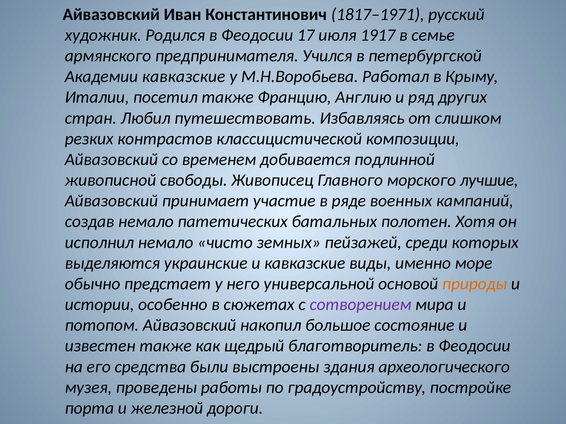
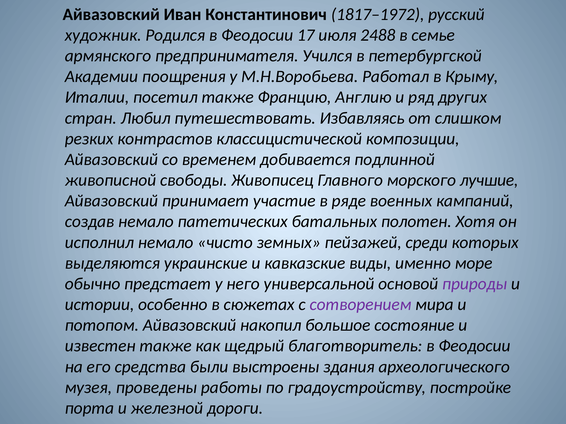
1817–1971: 1817–1971 -> 1817–1972
1917: 1917 -> 2488
Академии кавказские: кавказские -> поощрения
природы colour: orange -> purple
